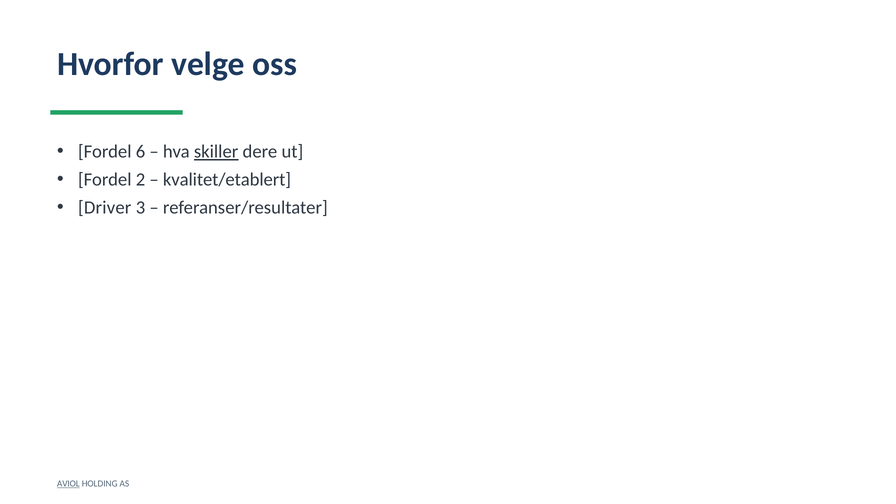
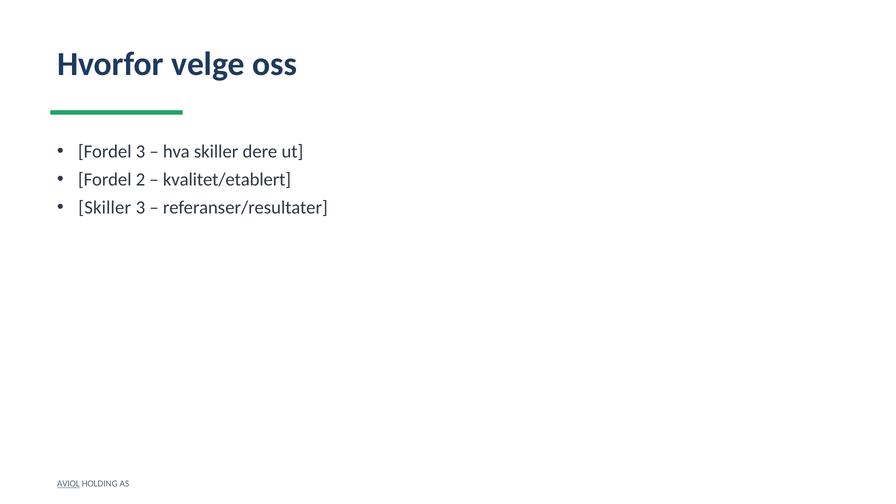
Fordel 6: 6 -> 3
skiller at (216, 152) underline: present -> none
Driver at (105, 208): Driver -> Skiller
